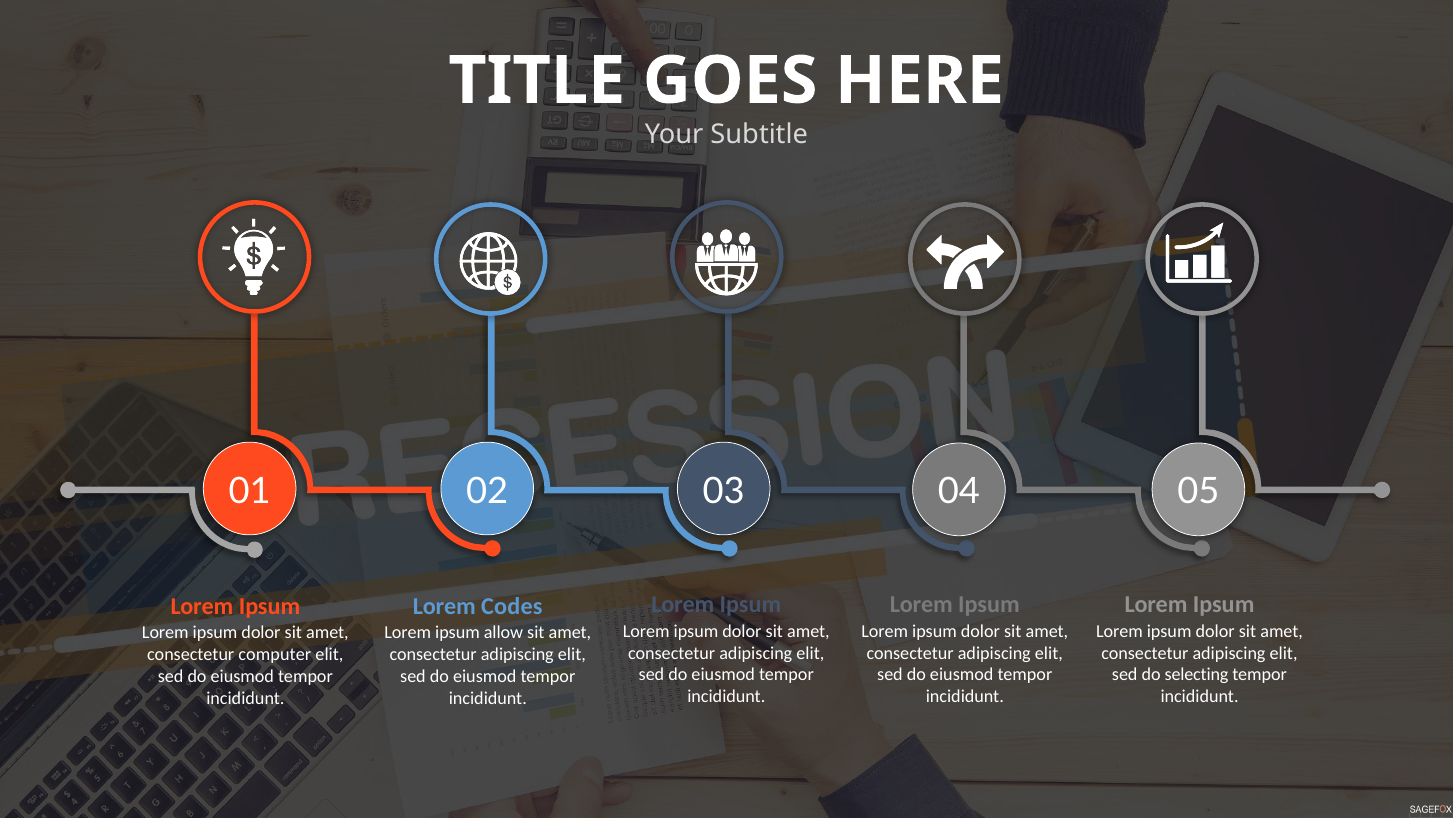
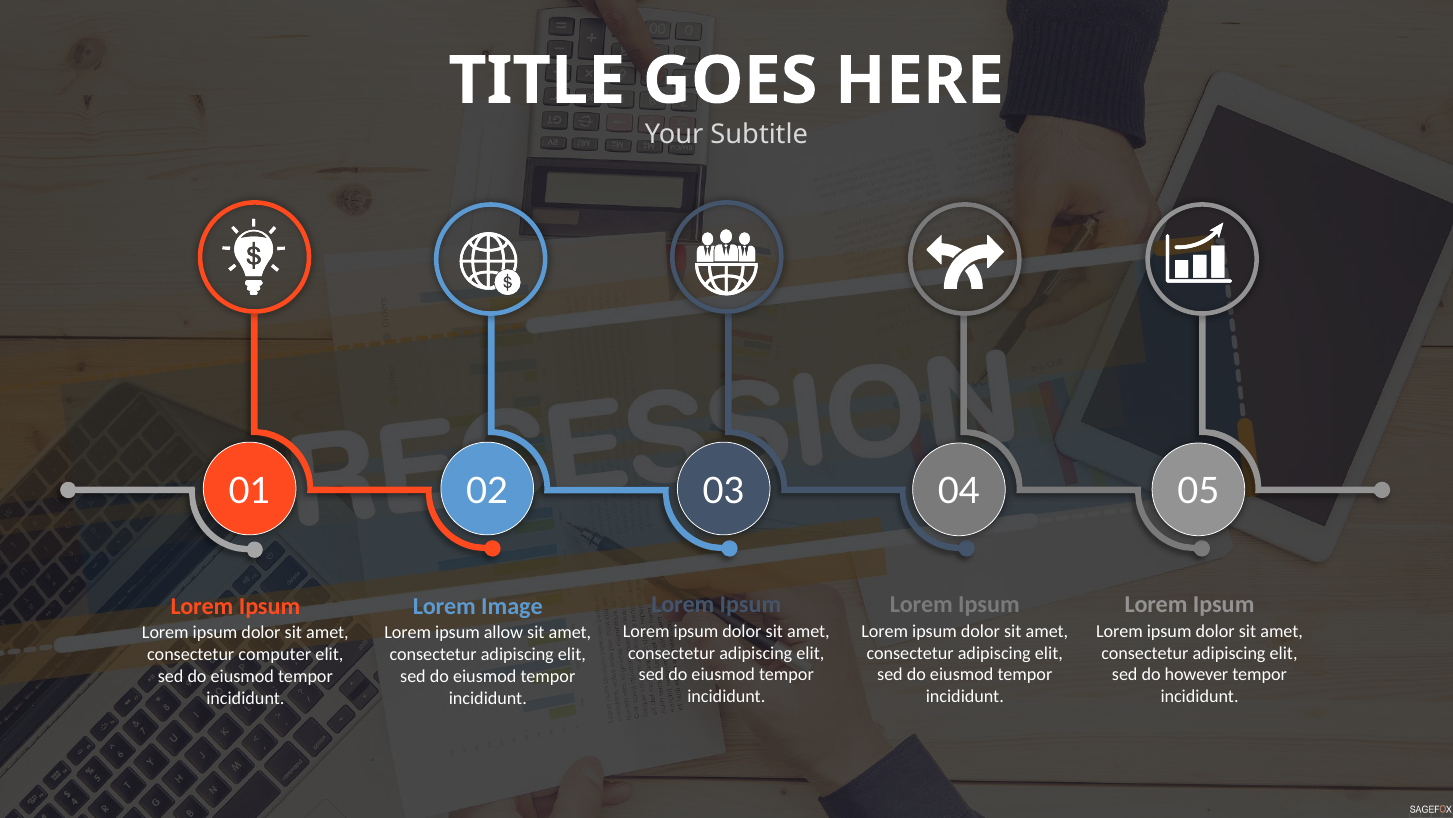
Codes: Codes -> Image
selecting: selecting -> however
